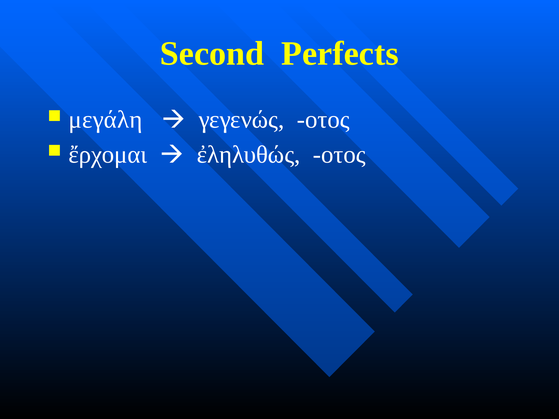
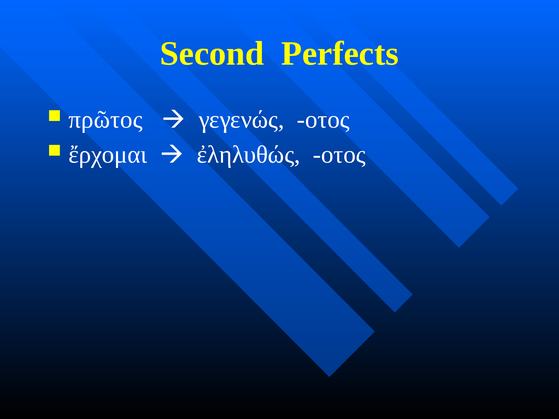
μεγάλη: μεγάλη -> πρῶτος
